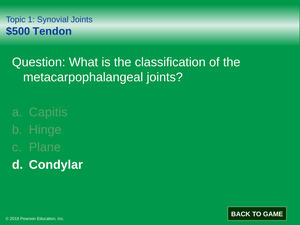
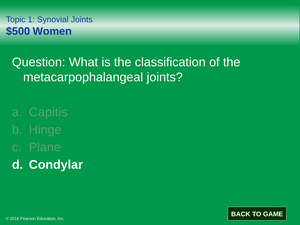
Tendon: Tendon -> Women
